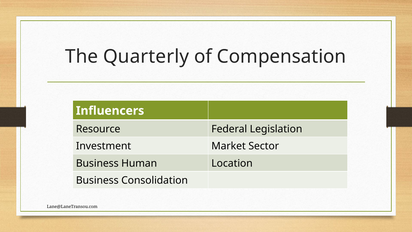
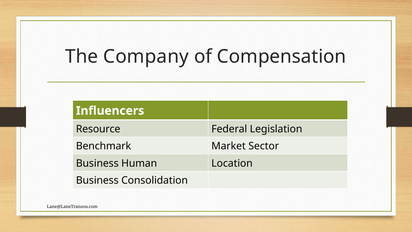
Quarterly: Quarterly -> Company
Investment: Investment -> Benchmark
